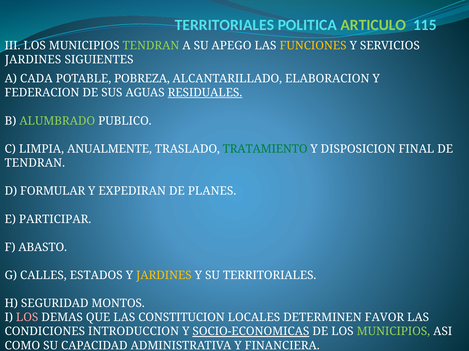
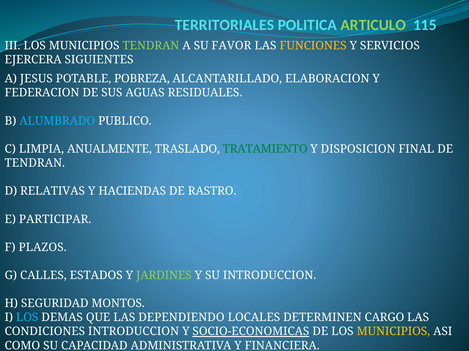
APEGO: APEGO -> FAVOR
JARDINES at (33, 60): JARDINES -> EJERCERA
CADA: CADA -> JESUS
RESIDUALES underline: present -> none
ALUMBRADO colour: light green -> light blue
FORMULAR: FORMULAR -> RELATIVAS
EXPEDIRAN: EXPEDIRAN -> HACIENDAS
PLANES: PLANES -> RASTRO
ABASTO: ABASTO -> PLAZOS
JARDINES at (164, 276) colour: yellow -> light green
SU TERRITORIALES: TERRITORIALES -> INTRODUCCION
LOS at (27, 318) colour: pink -> light blue
CONSTITUCION: CONSTITUCION -> DEPENDIENDO
FAVOR: FAVOR -> CARGO
MUNICIPIOS at (393, 332) colour: light green -> yellow
